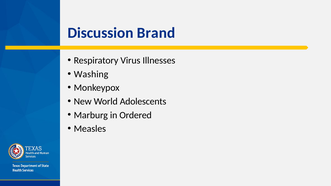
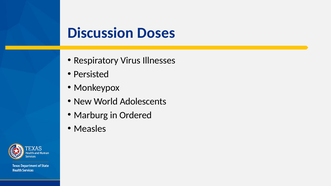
Brand: Brand -> Doses
Washing: Washing -> Persisted
